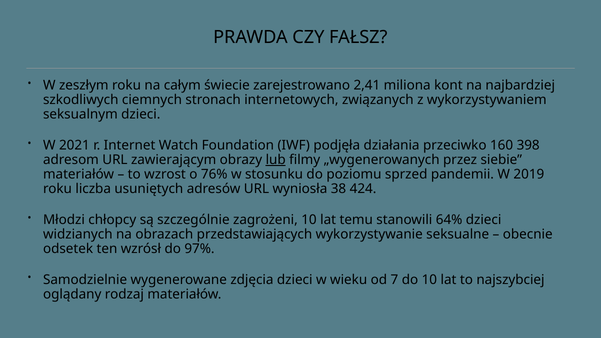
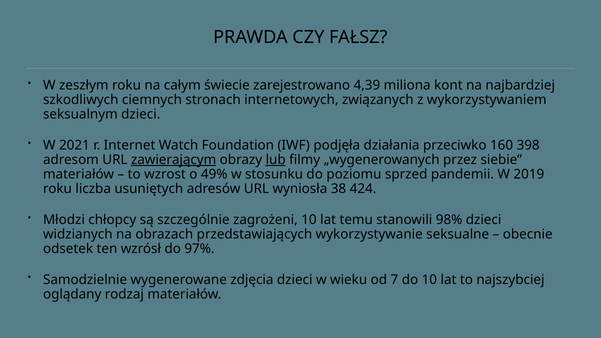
2,41: 2,41 -> 4,39
zawierającym underline: none -> present
76%: 76% -> 49%
64%: 64% -> 98%
